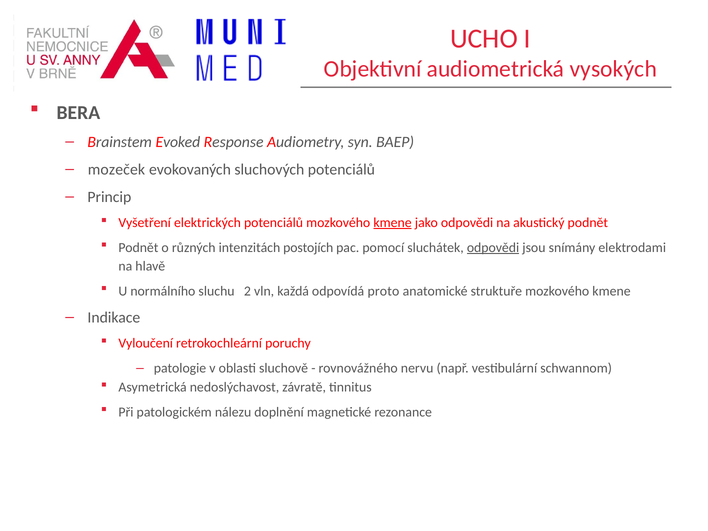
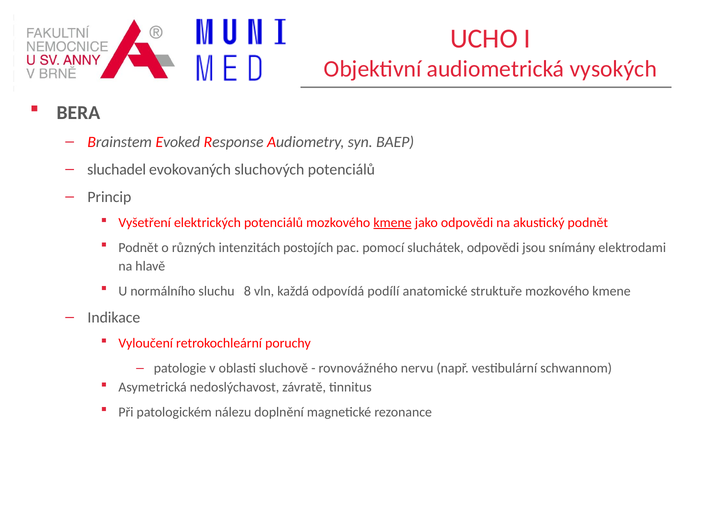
mozeček: mozeček -> sluchadel
odpovědi at (493, 247) underline: present -> none
2: 2 -> 8
proto: proto -> podílí
